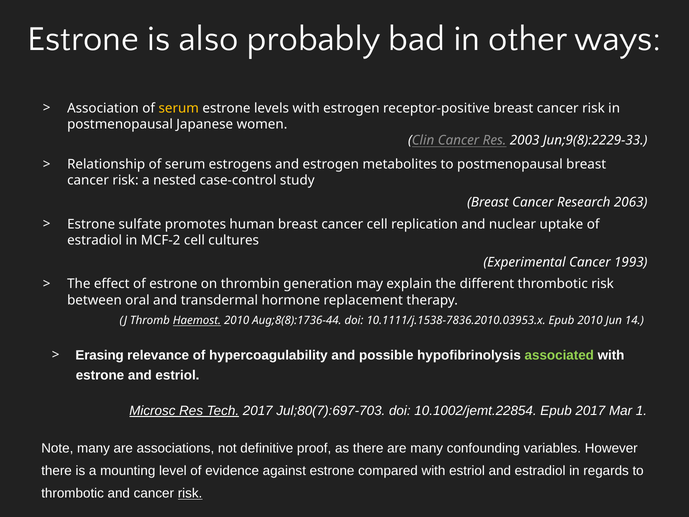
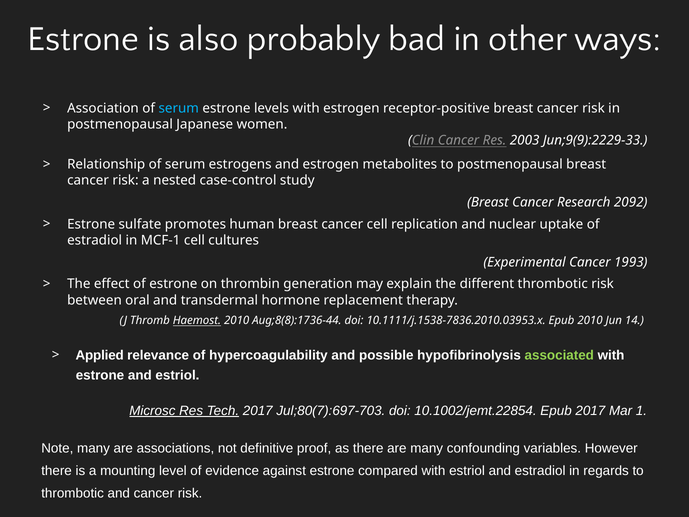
serum at (179, 108) colour: yellow -> light blue
Jun;9(8):2229-33: Jun;9(8):2229-33 -> Jun;9(9):2229-33
2063: 2063 -> 2092
MCF-2: MCF-2 -> MCF-1
Erasing: Erasing -> Applied
risk at (190, 493) underline: present -> none
